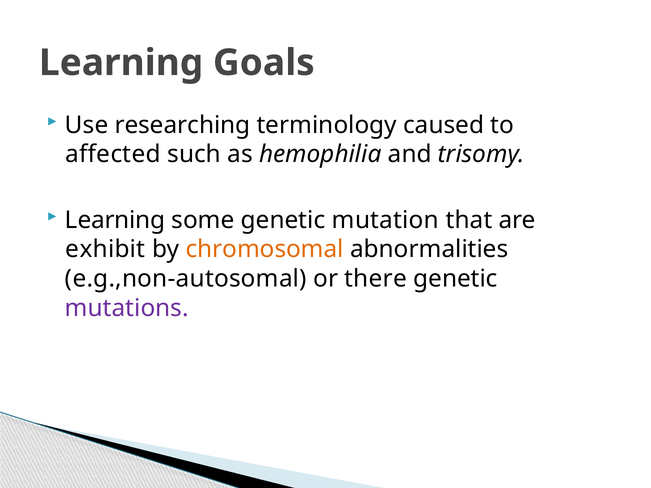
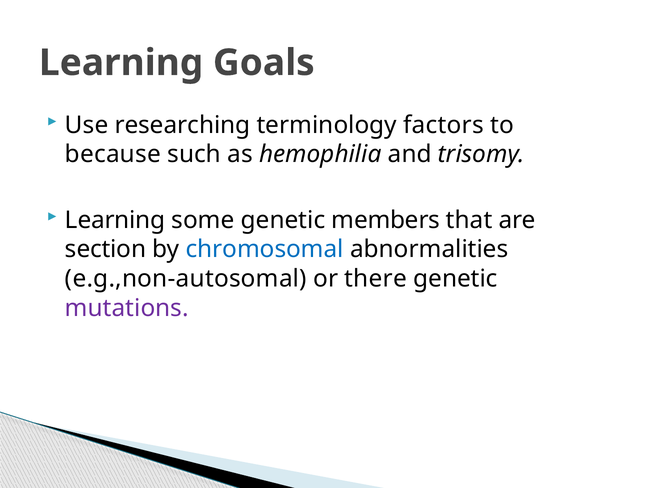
caused: caused -> factors
affected: affected -> because
mutation: mutation -> members
exhibit: exhibit -> section
chromosomal colour: orange -> blue
